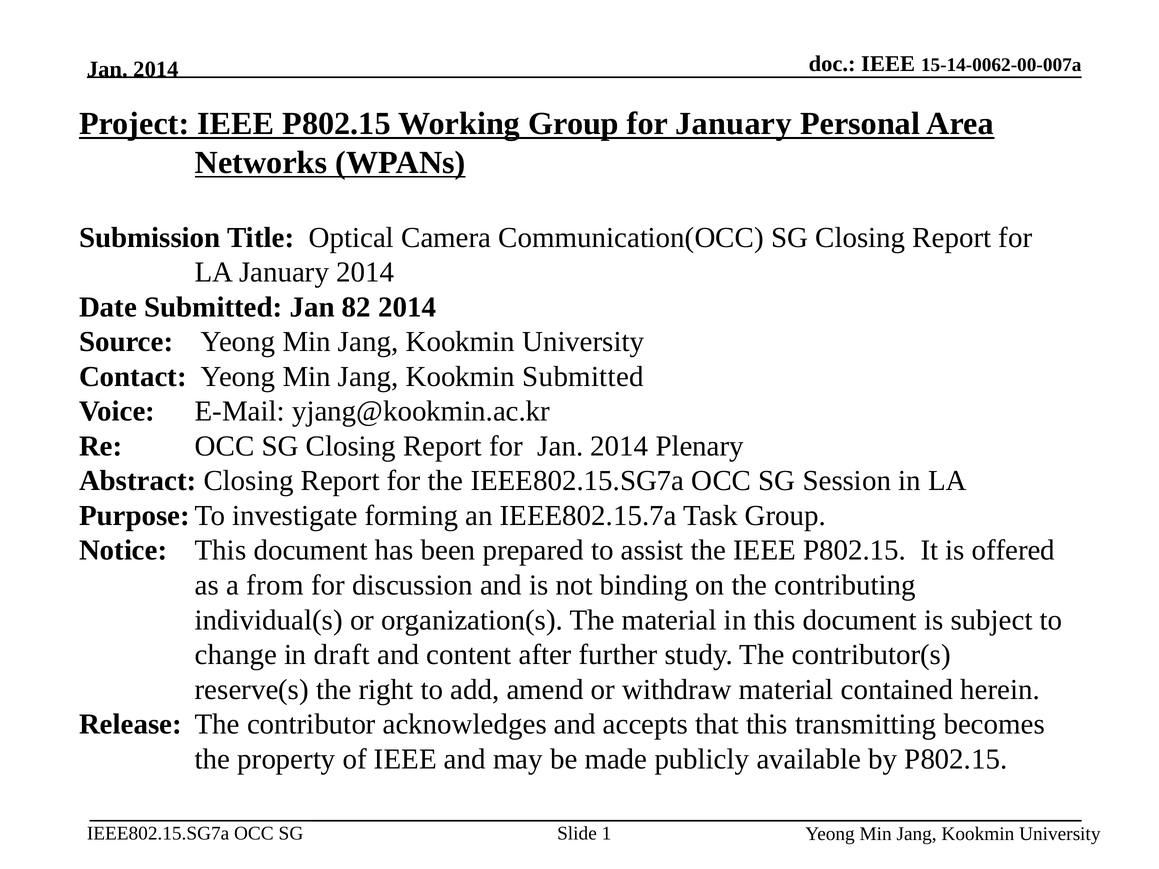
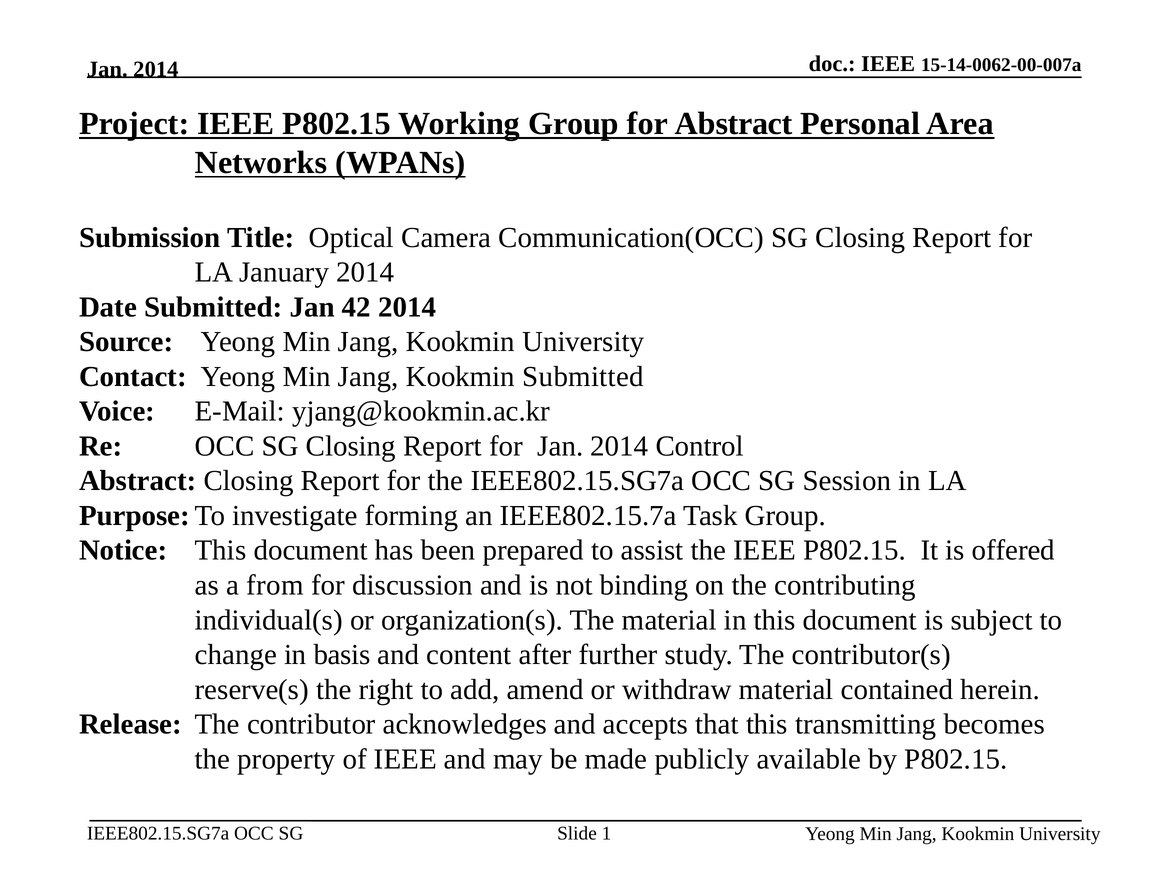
for January: January -> Abstract
82: 82 -> 42
Plenary: Plenary -> Control
draft: draft -> basis
